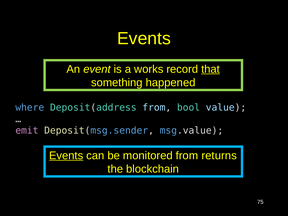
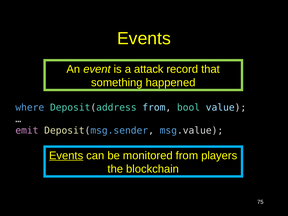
works: works -> attack
that underline: present -> none
returns: returns -> players
